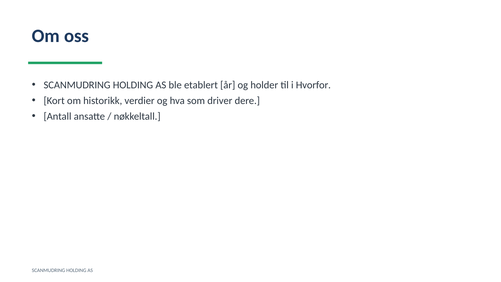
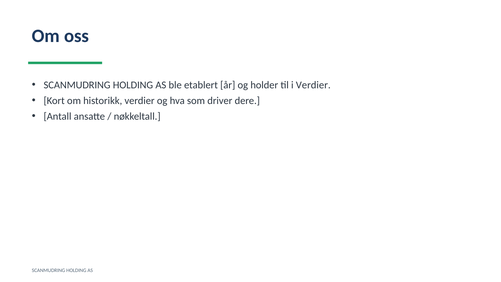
i Hvorfor: Hvorfor -> Verdier
